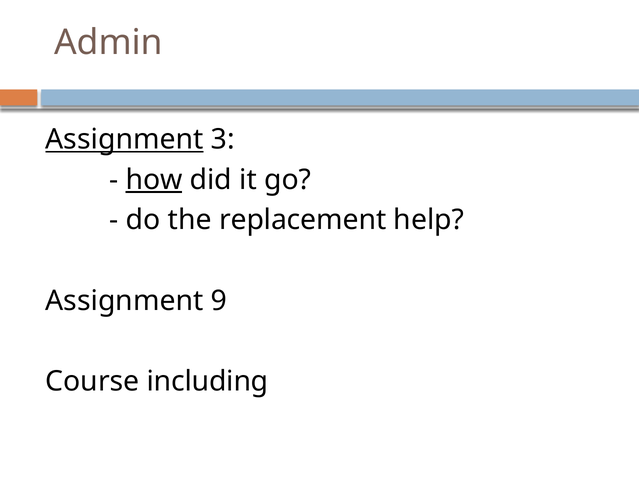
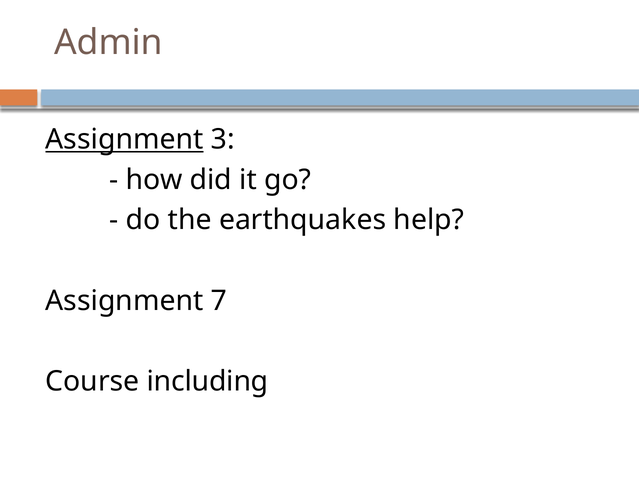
how underline: present -> none
replacement: replacement -> earthquakes
9: 9 -> 7
